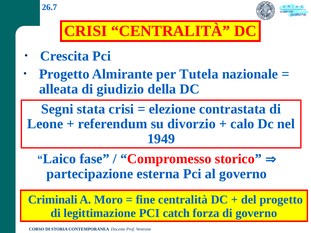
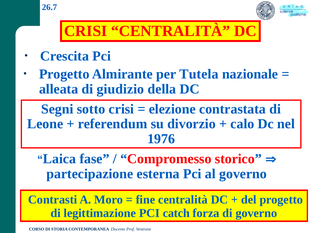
stata: stata -> sotto
1949: 1949 -> 1976
Laico: Laico -> Laica
Criminali: Criminali -> Contrasti
